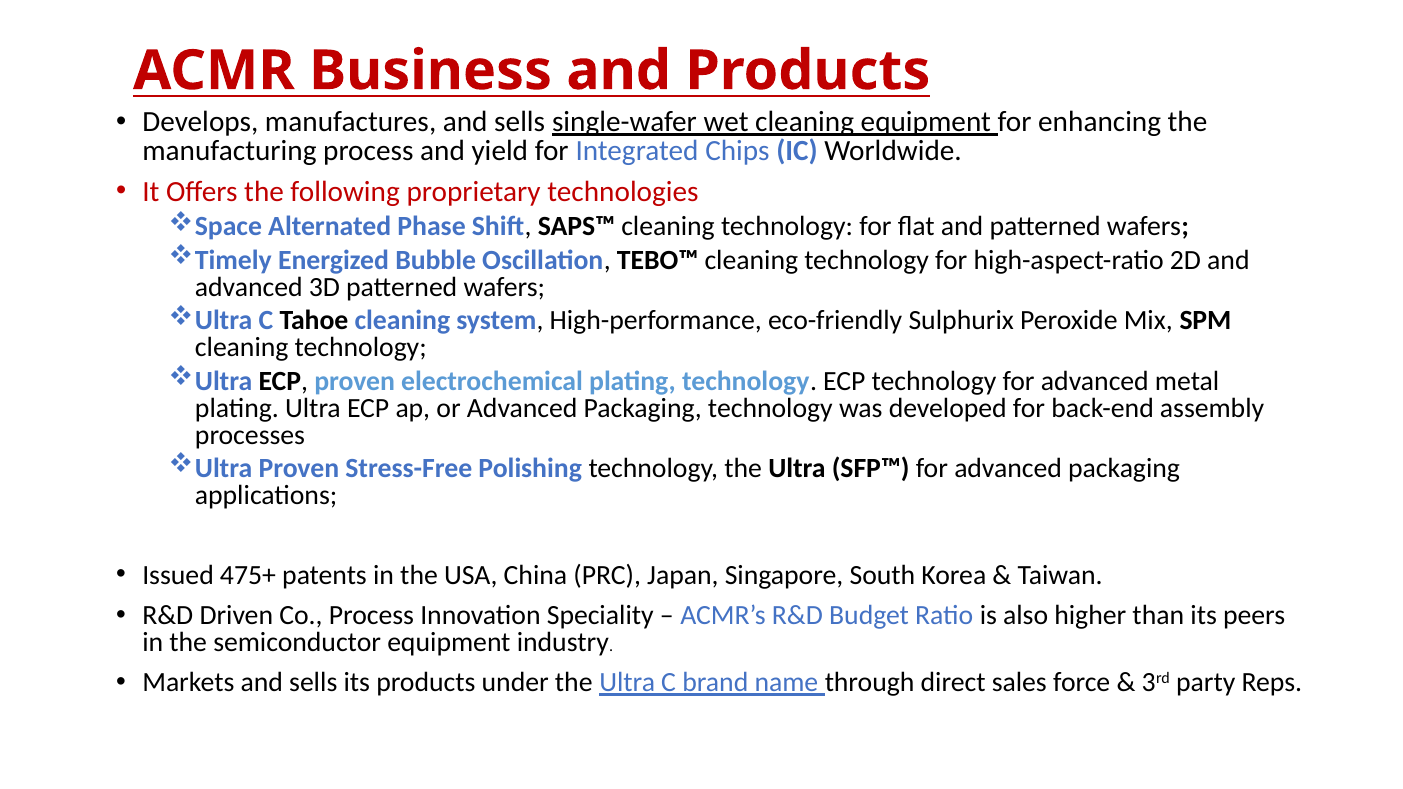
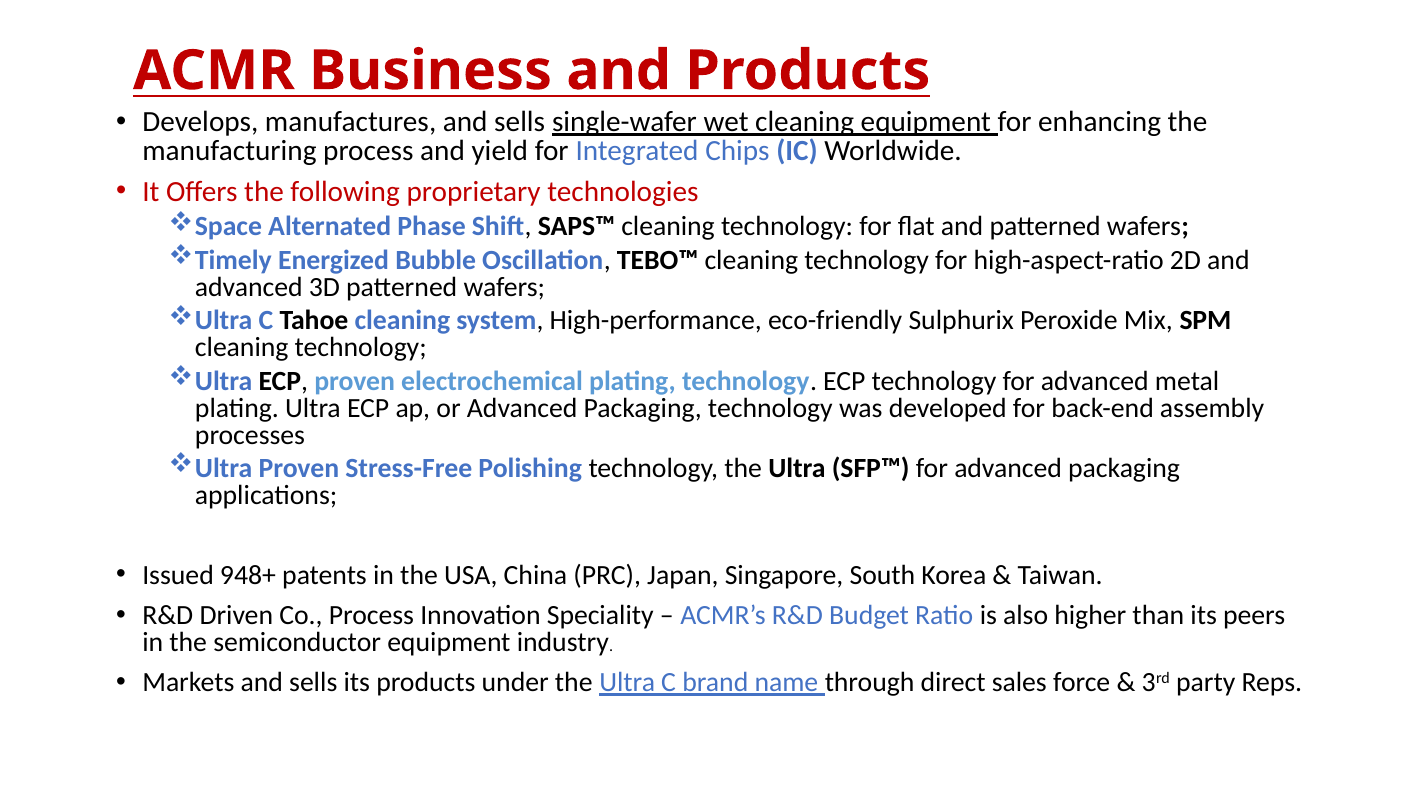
475+: 475+ -> 948+
